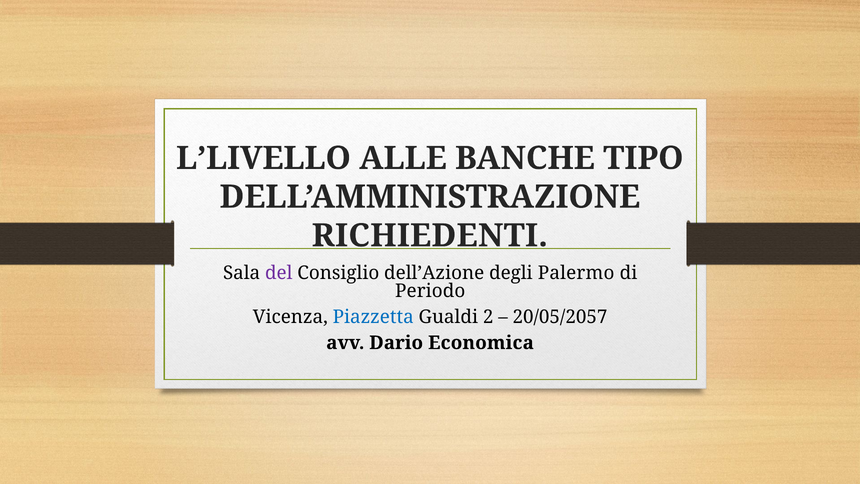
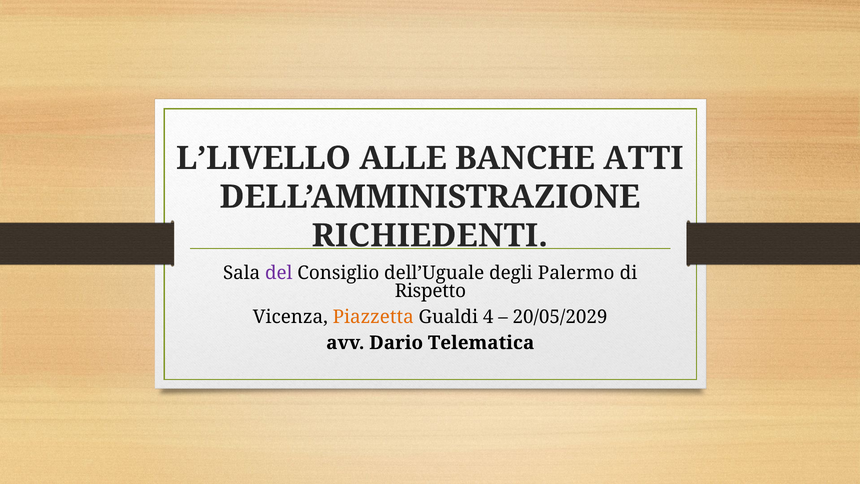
TIPO: TIPO -> ATTI
dell’Azione: dell’Azione -> dell’Uguale
Periodo: Periodo -> Rispetto
Piazzetta colour: blue -> orange
2: 2 -> 4
20/05/2057: 20/05/2057 -> 20/05/2029
Economica: Economica -> Telematica
